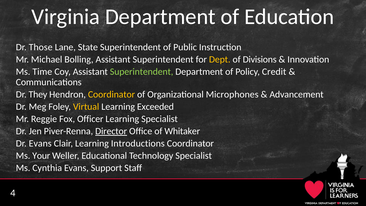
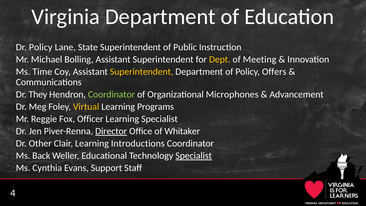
Dr Those: Those -> Policy
Divisions: Divisions -> Meeting
Superintendent at (142, 72) colour: light green -> yellow
Credit: Credit -> Offers
Coordinator at (112, 94) colour: yellow -> light green
Exceeded: Exceeded -> Programs
Dr Evans: Evans -> Other
Your: Your -> Back
Specialist at (194, 156) underline: none -> present
